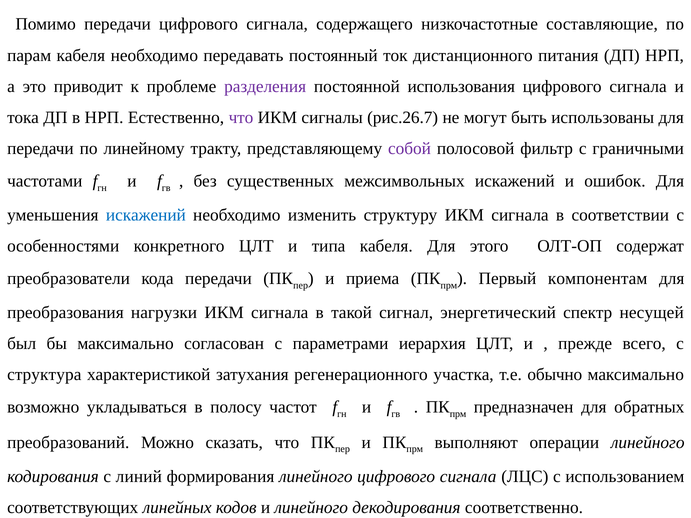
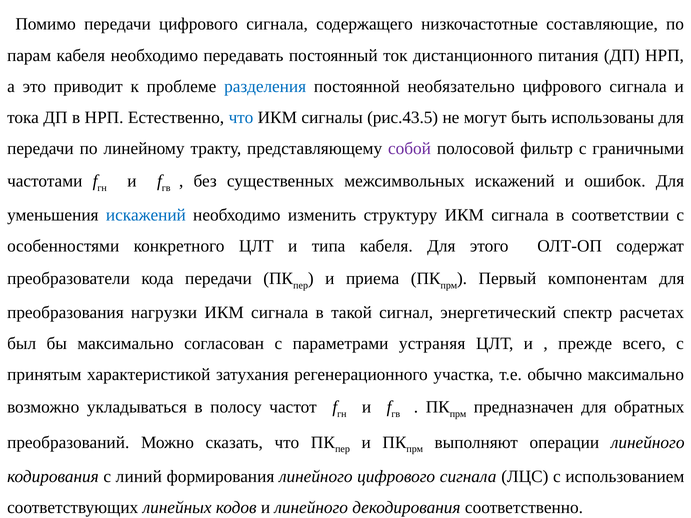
разделения colour: purple -> blue
использования: использования -> необязательно
что at (241, 118) colour: purple -> blue
рис.26.7: рис.26.7 -> рис.43.5
несущей: несущей -> расчетах
иерархия: иерархия -> устраняя
структура: структура -> принятым
